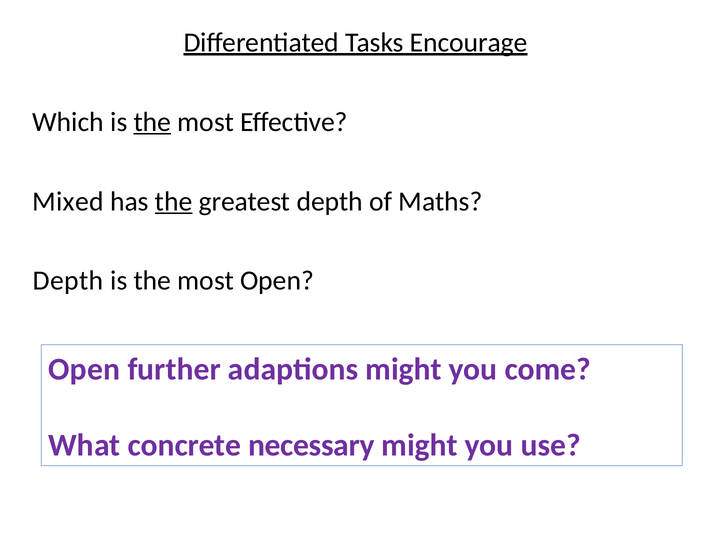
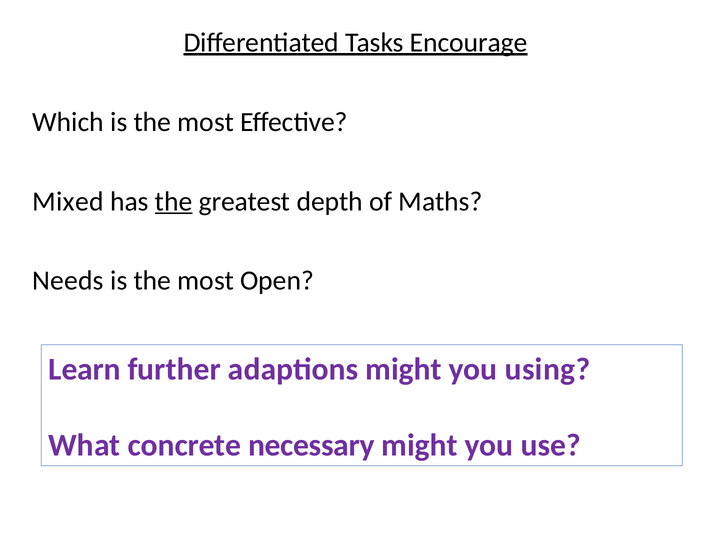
the at (152, 122) underline: present -> none
Depth at (68, 281): Depth -> Needs
Open at (84, 369): Open -> Learn
come: come -> using
